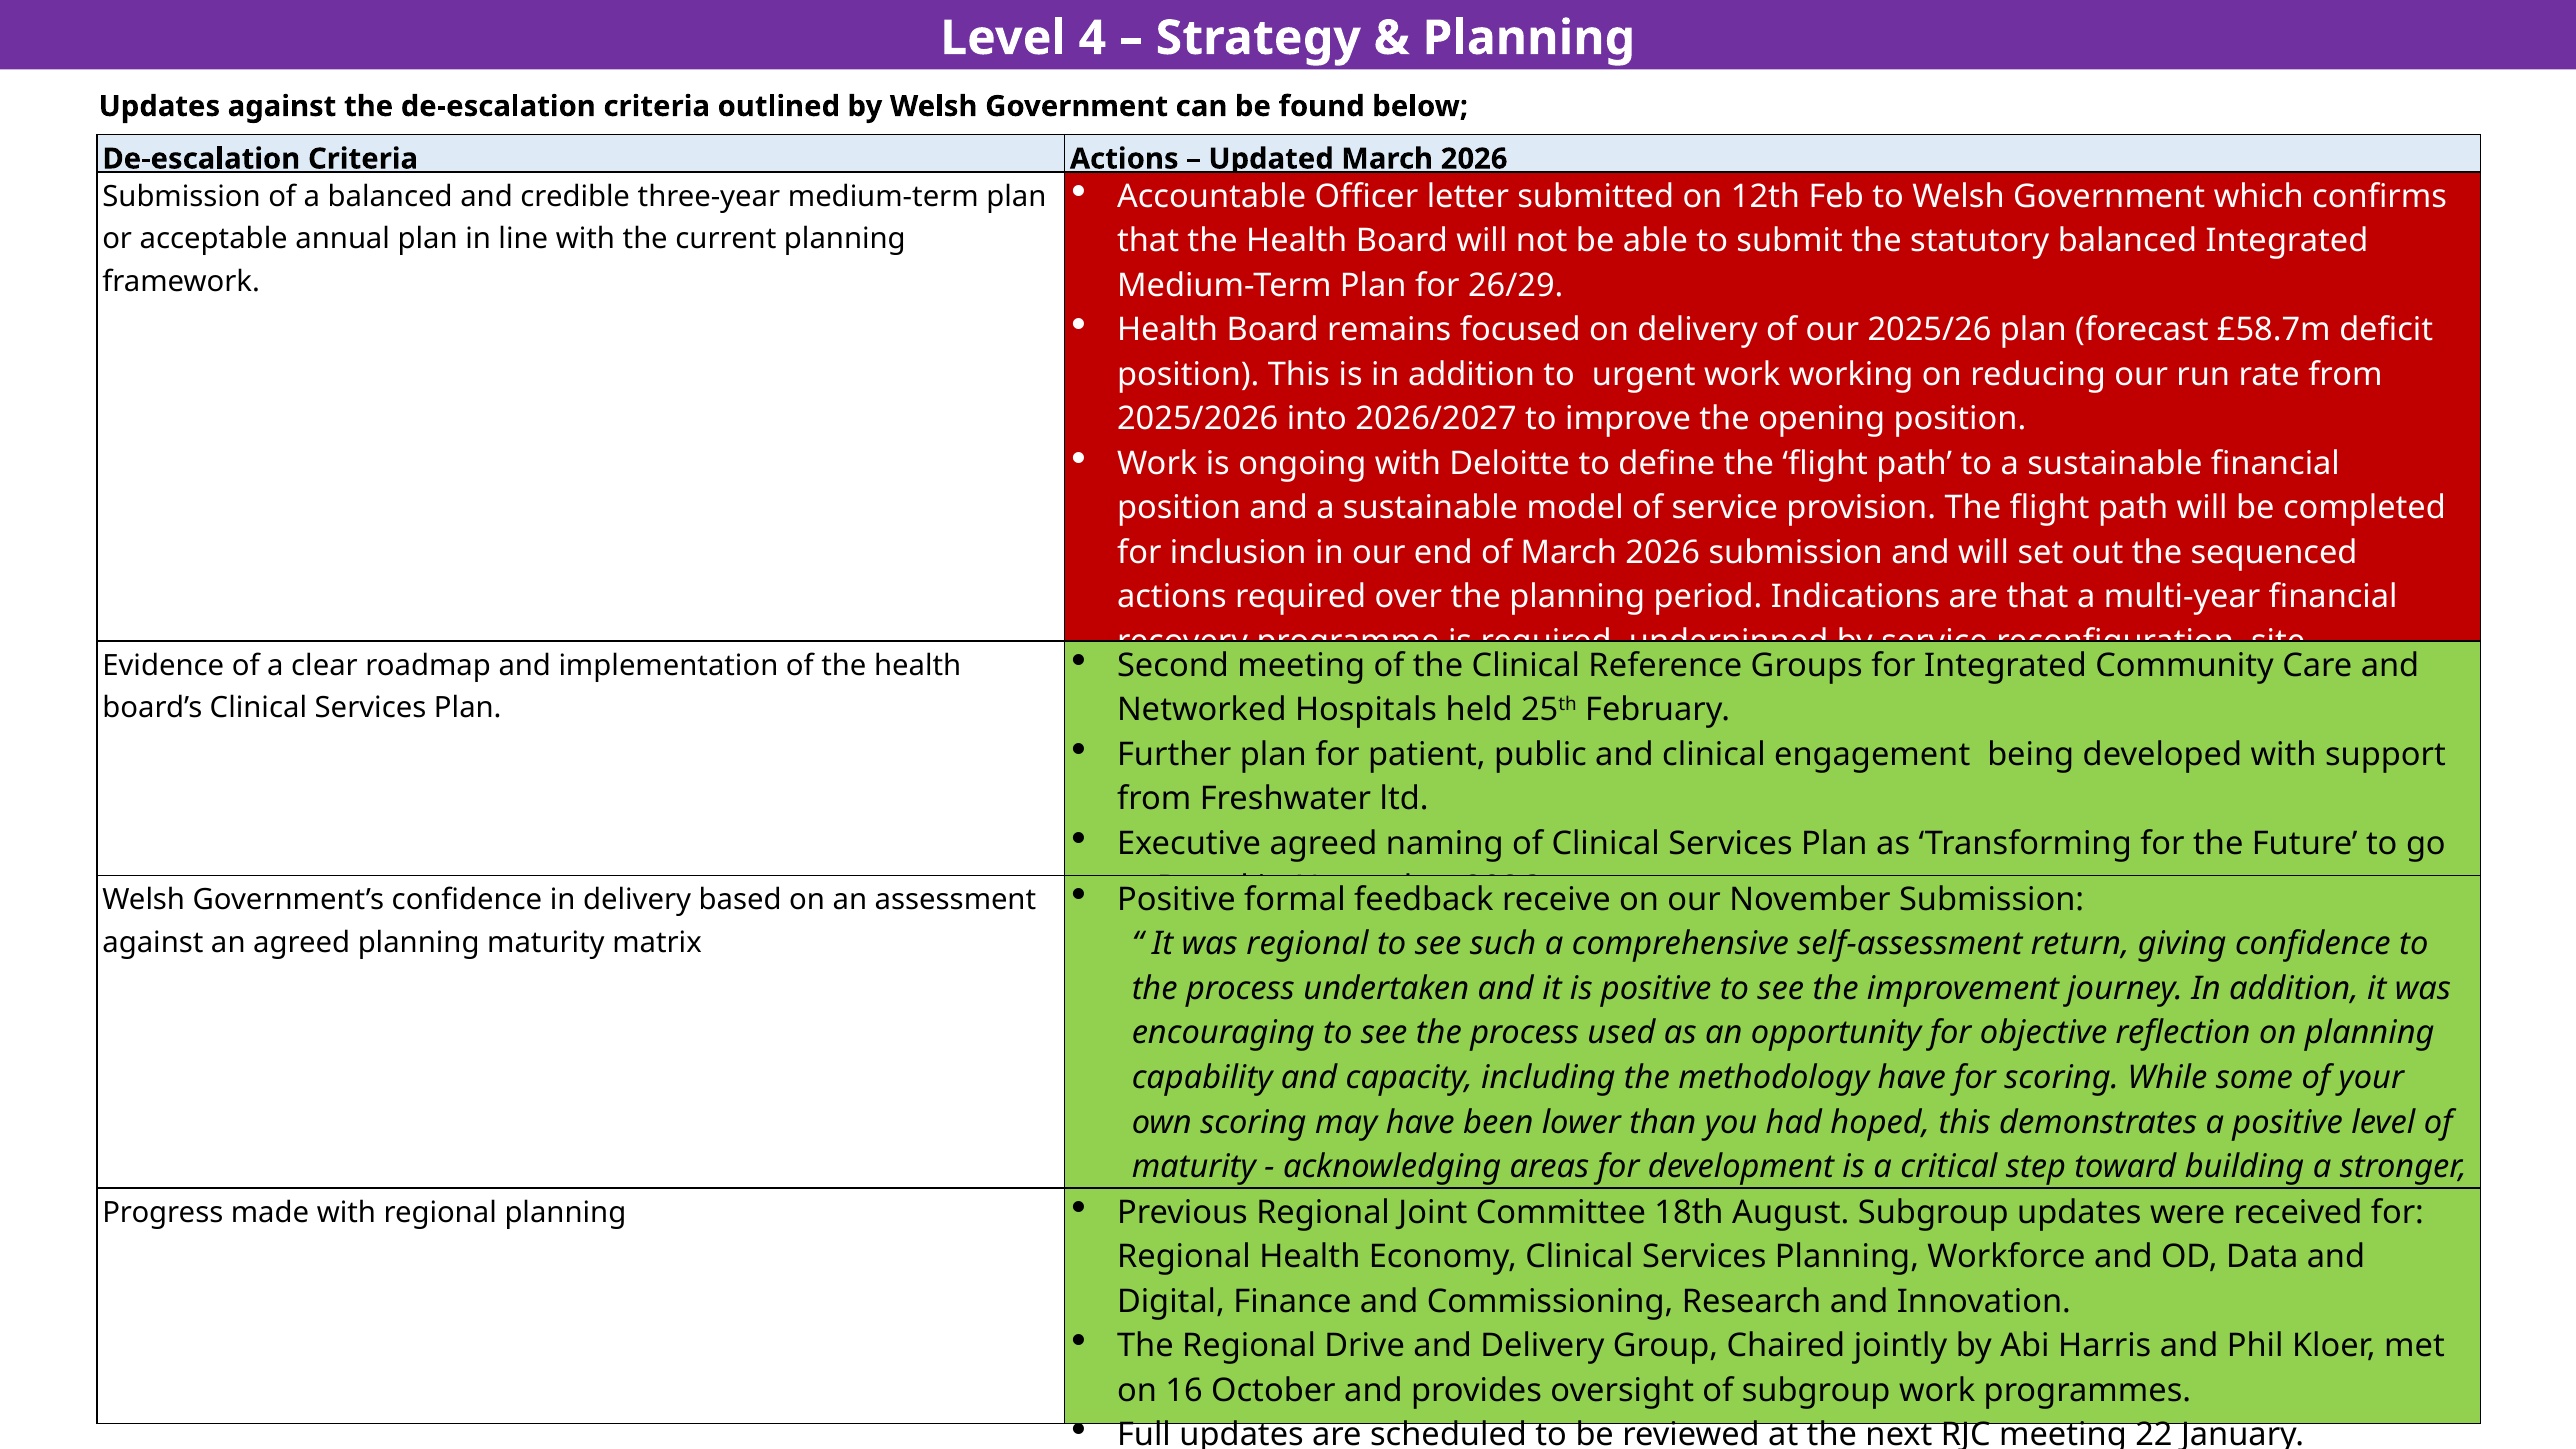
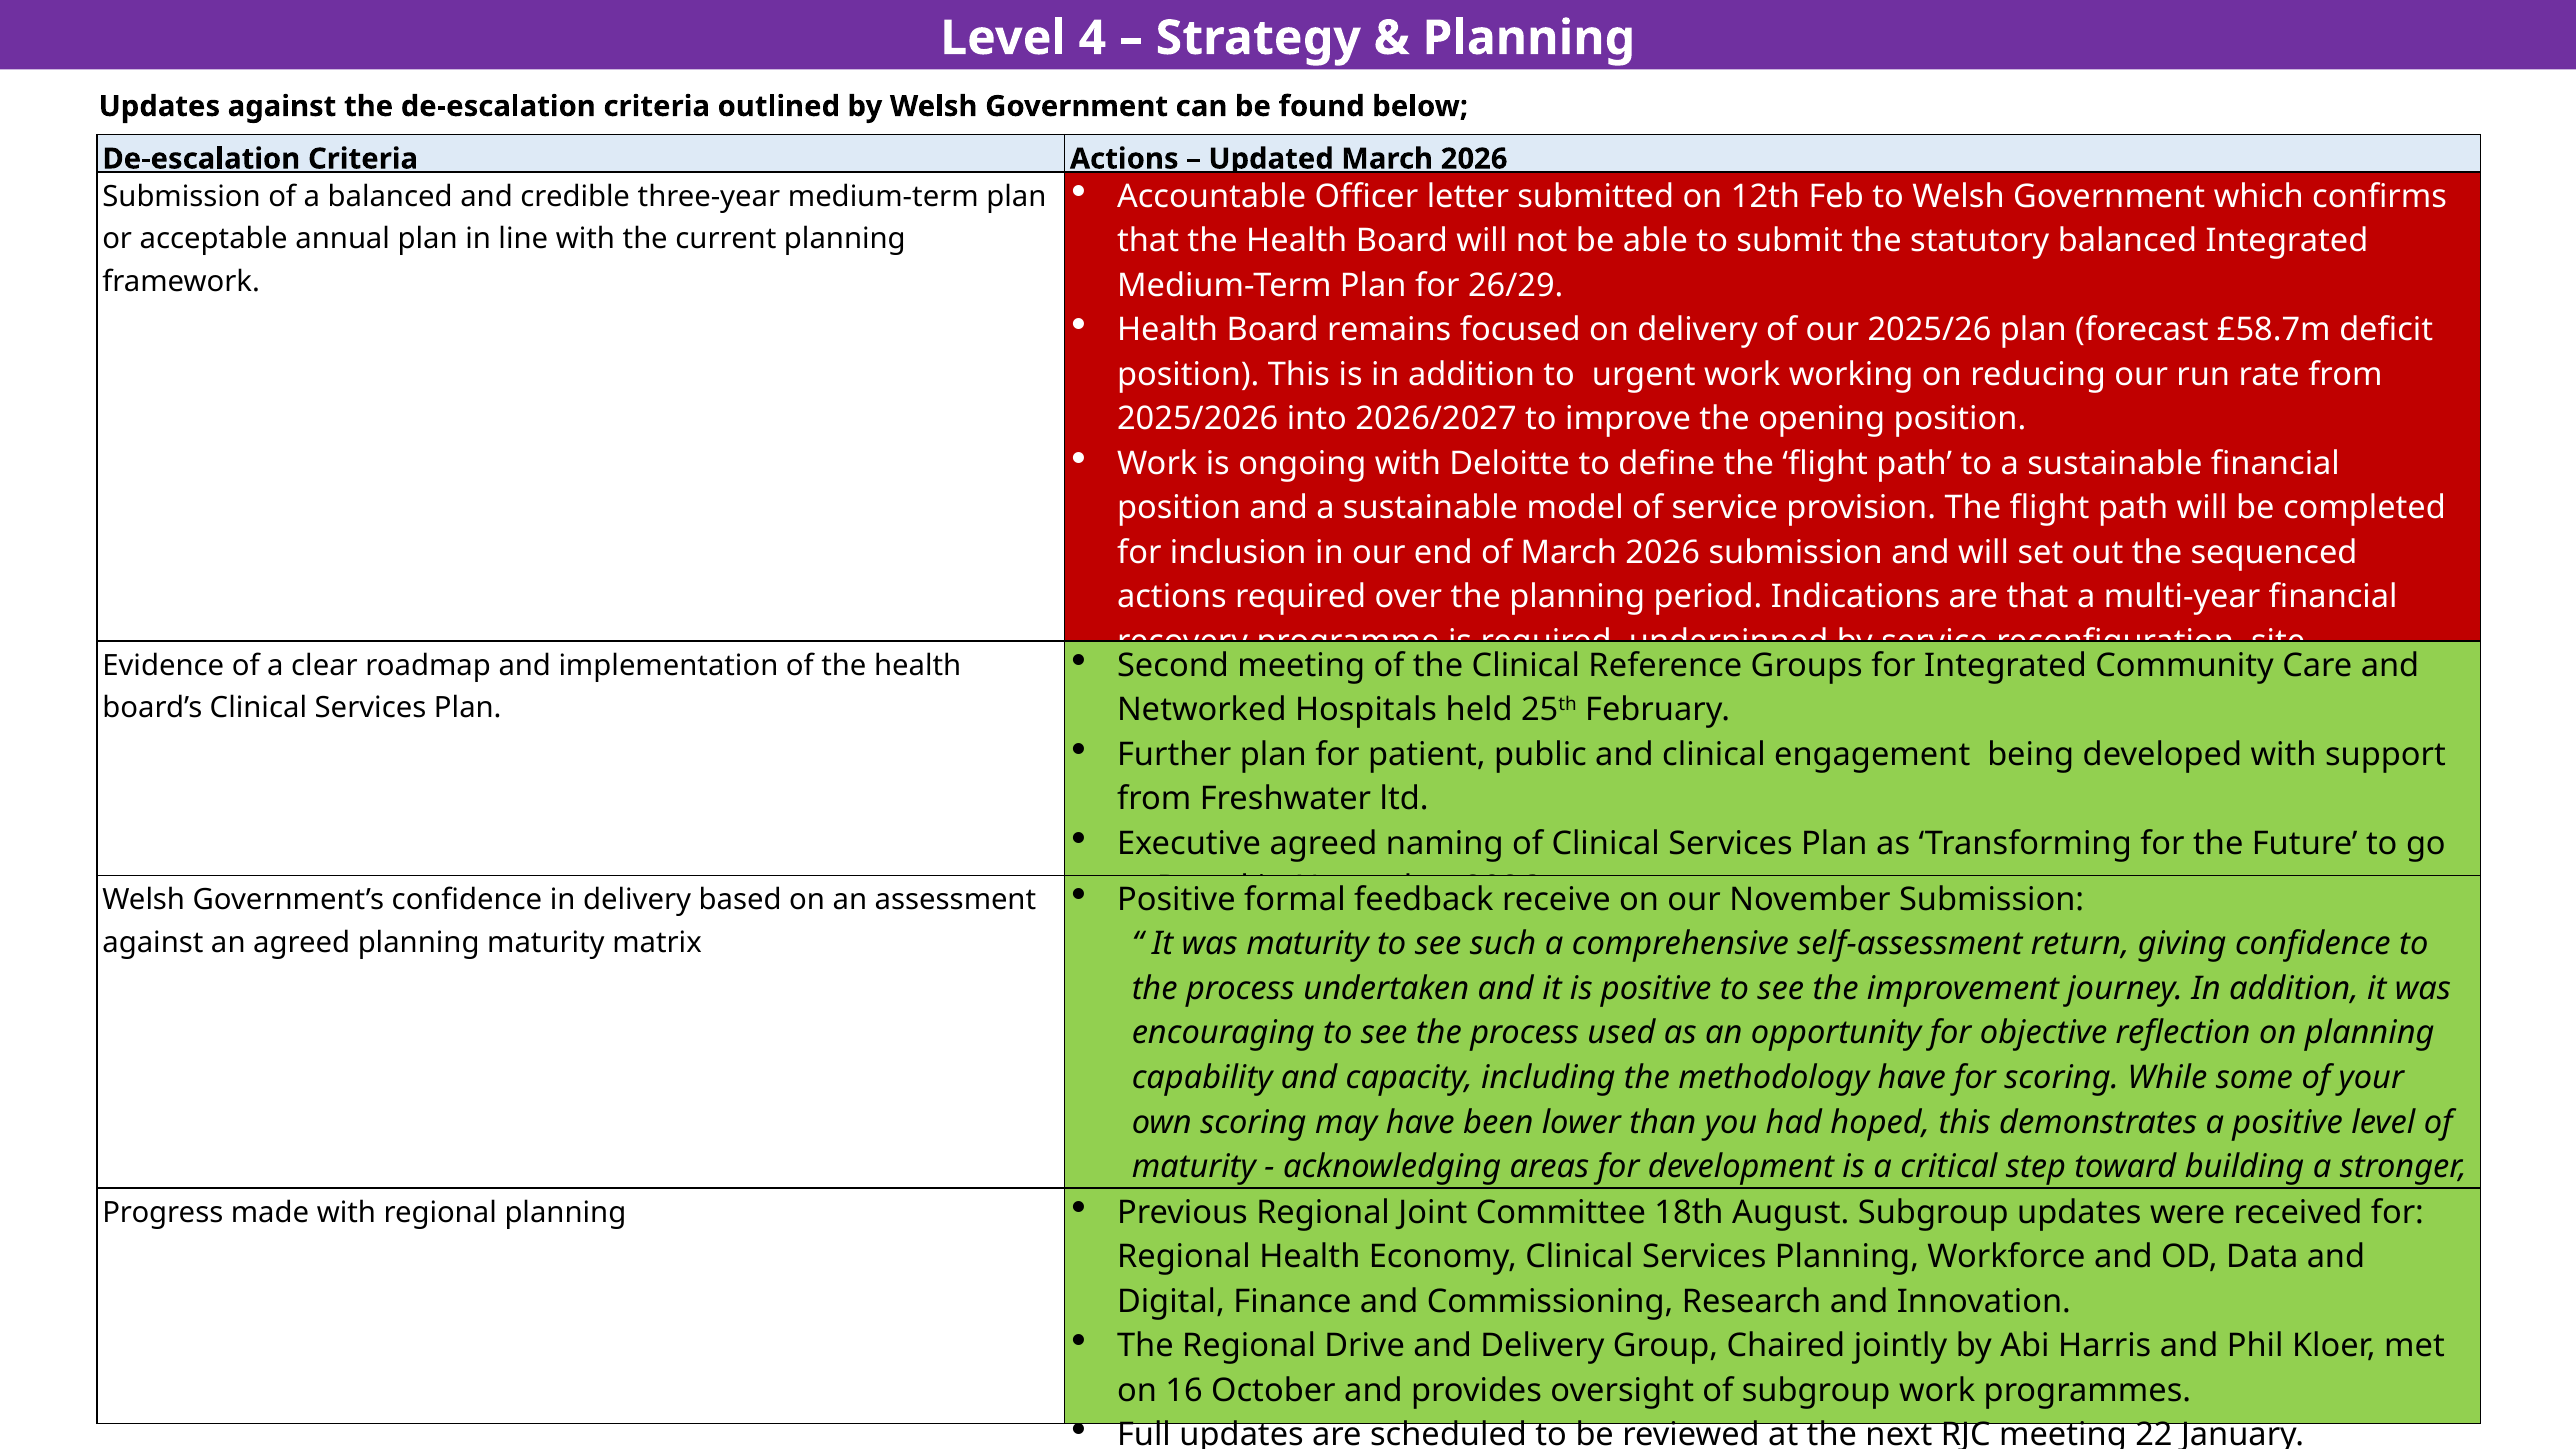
was regional: regional -> maturity
